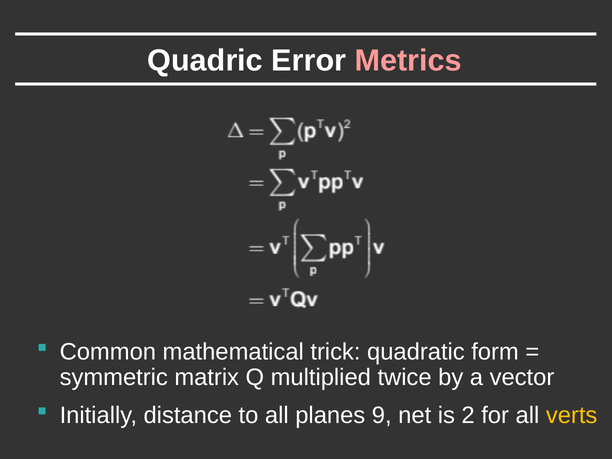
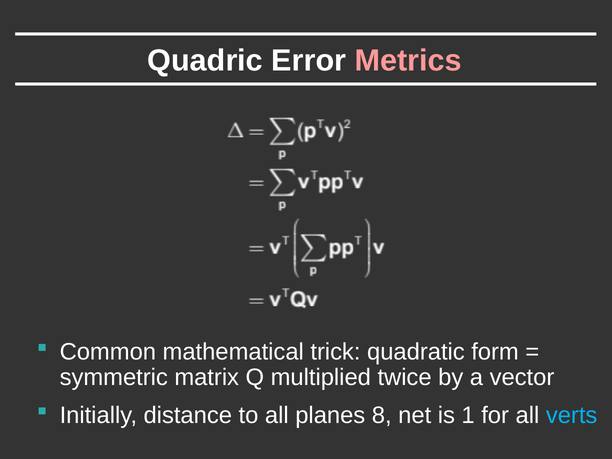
9: 9 -> 8
2: 2 -> 1
verts colour: yellow -> light blue
